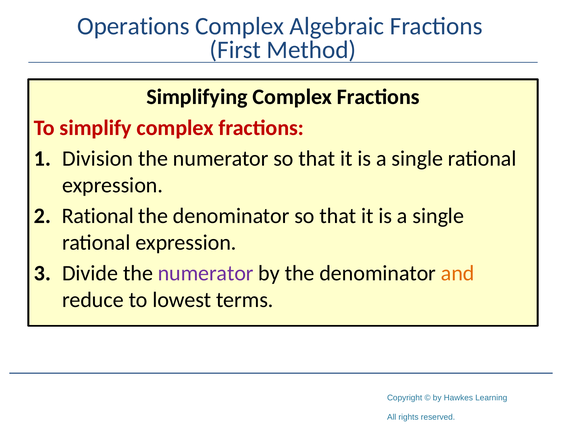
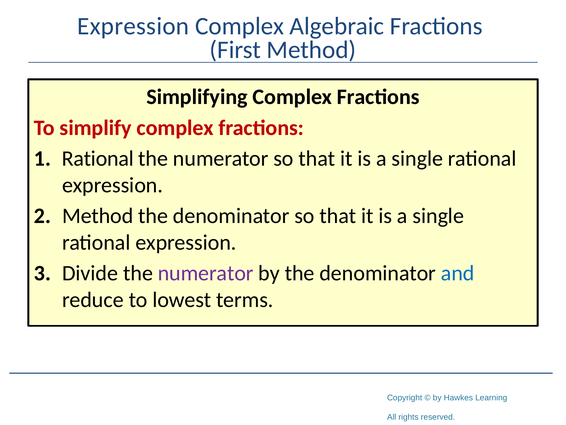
Operations at (133, 26): Operations -> Expression
1 Division: Division -> Rational
2 Rational: Rational -> Method
and colour: orange -> blue
